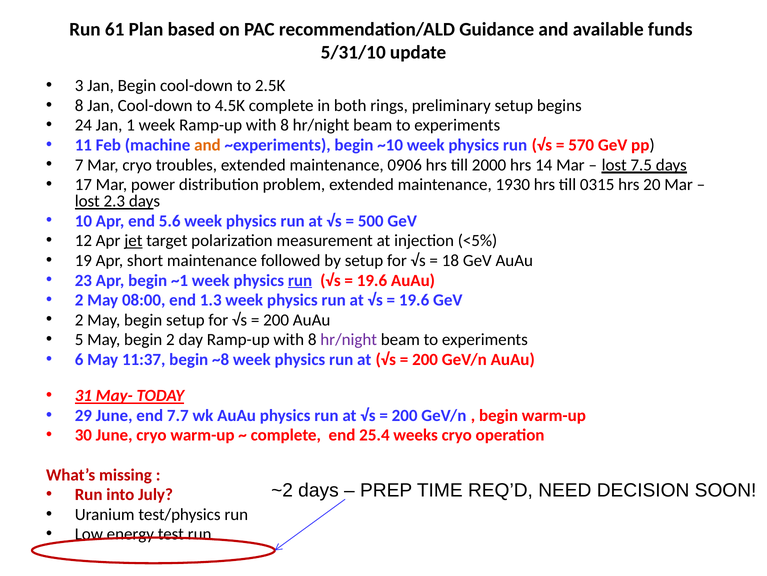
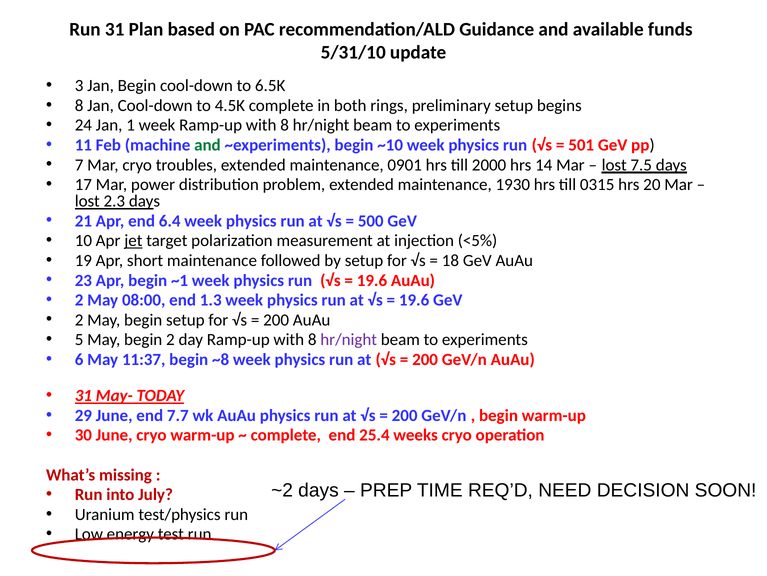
Run 61: 61 -> 31
2.5K: 2.5K -> 6.5K
and at (207, 145) colour: orange -> green
570: 570 -> 501
0906: 0906 -> 0901
10: 10 -> 21
5.6: 5.6 -> 6.4
12: 12 -> 10
run at (300, 280) underline: present -> none
